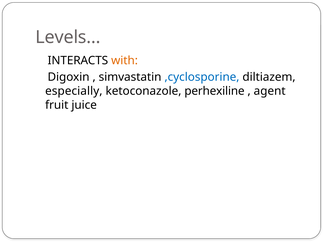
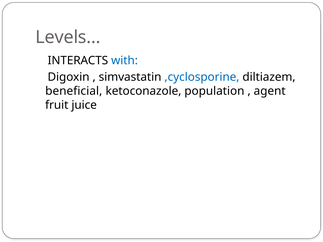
with colour: orange -> blue
especially: especially -> beneficial
perhexiline: perhexiline -> population
